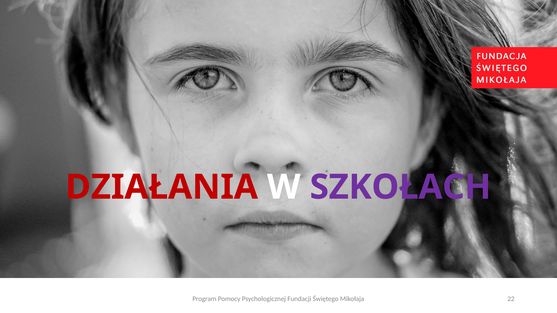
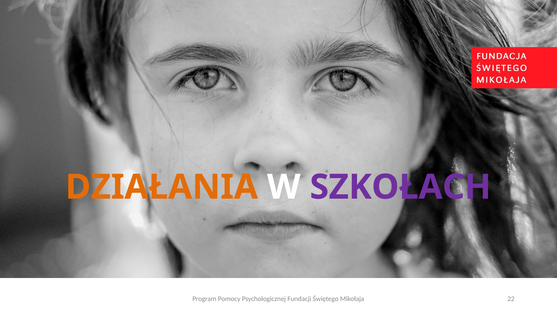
DZIAŁANIA colour: red -> orange
